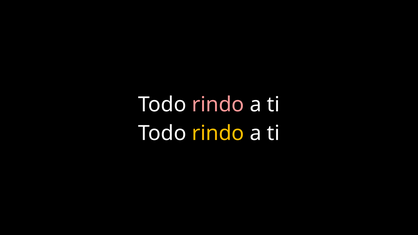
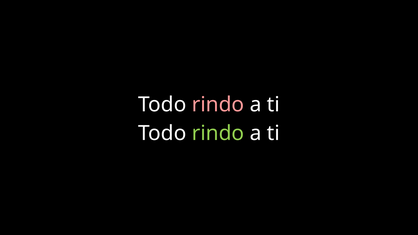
rindo at (218, 133) colour: yellow -> light green
